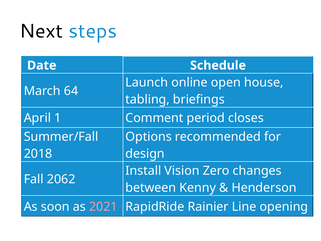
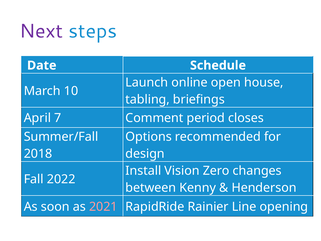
Next colour: black -> purple
64: 64 -> 10
1: 1 -> 7
2062: 2062 -> 2022
